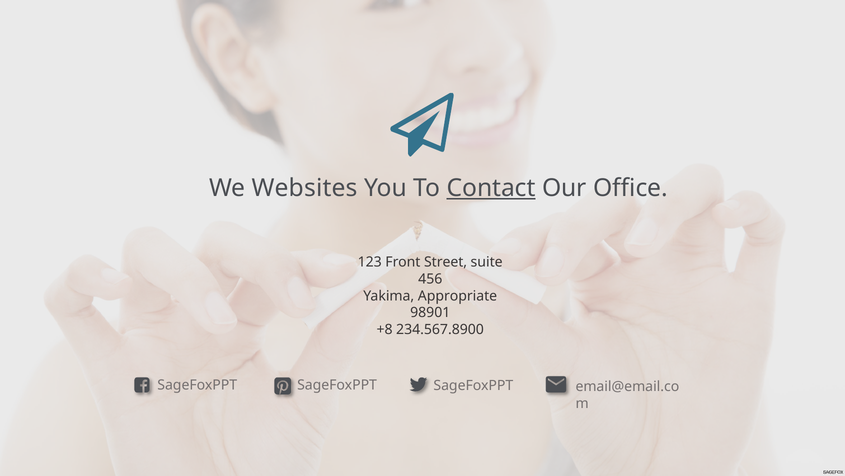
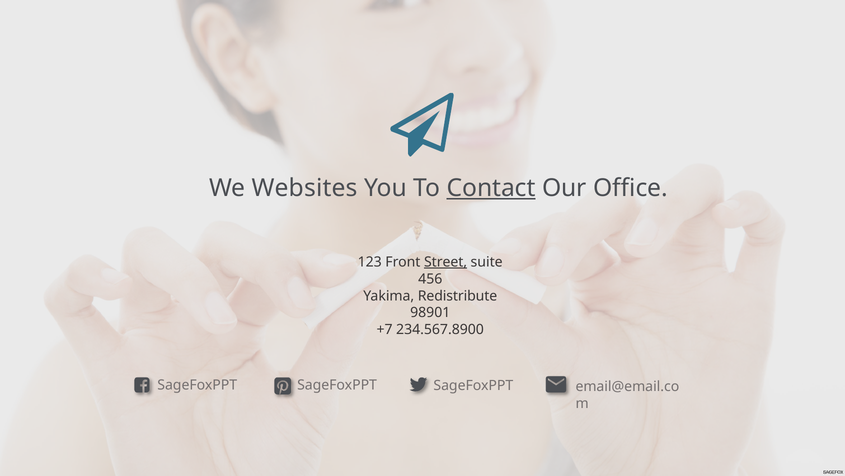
Street underline: none -> present
Appropriate: Appropriate -> Redistribute
+8: +8 -> +7
